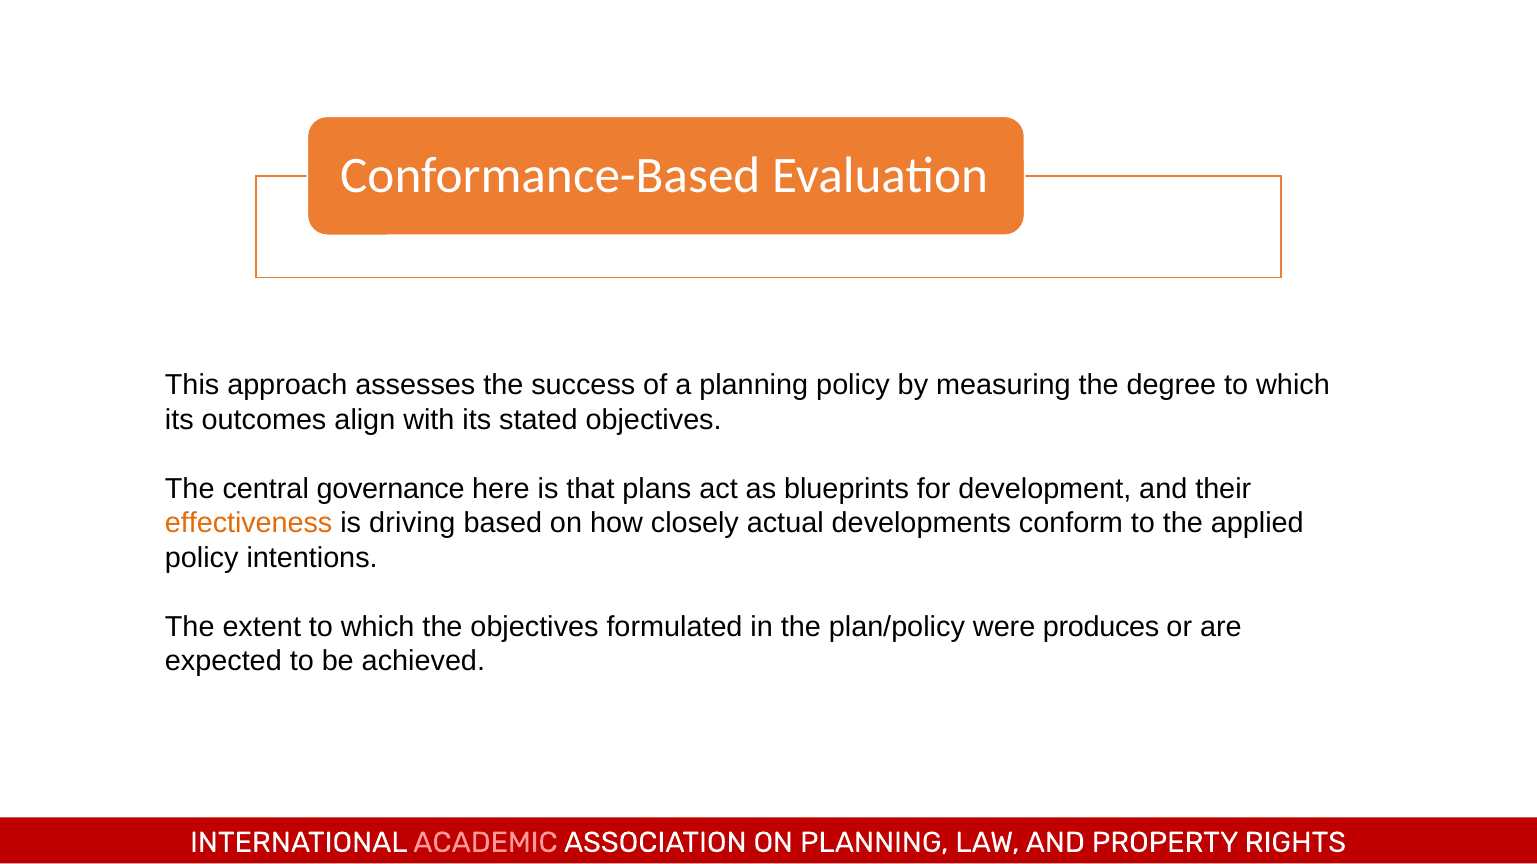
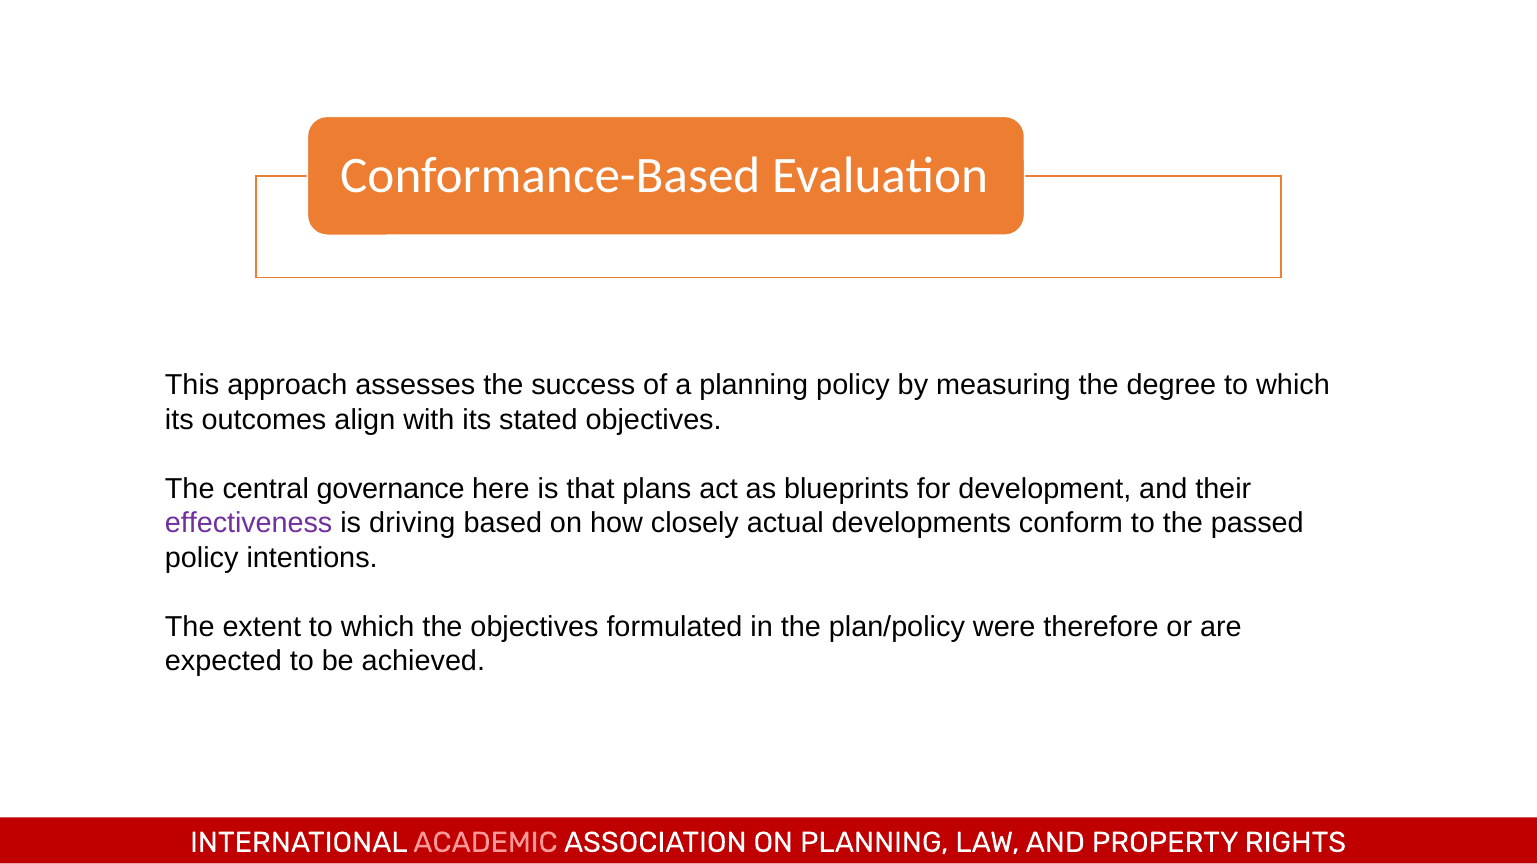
effectiveness colour: orange -> purple
applied: applied -> passed
produces: produces -> therefore
